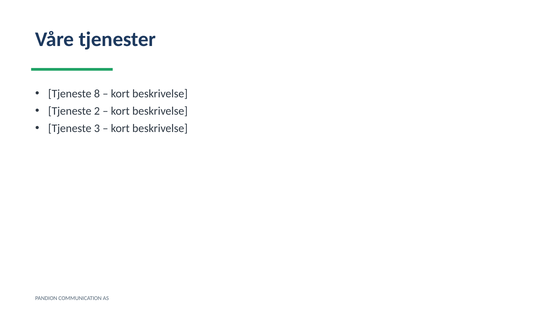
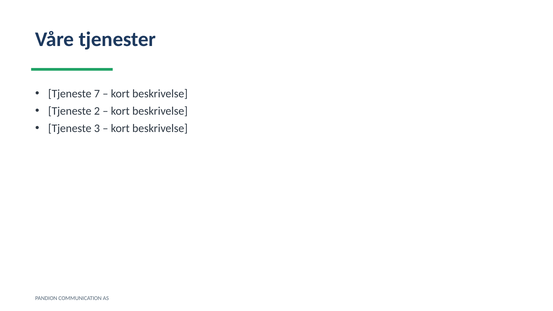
8: 8 -> 7
